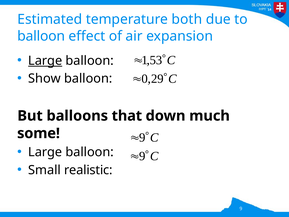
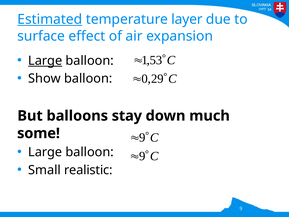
Estimated underline: none -> present
both: both -> layer
balloon at (41, 36): balloon -> surface
that: that -> stay
